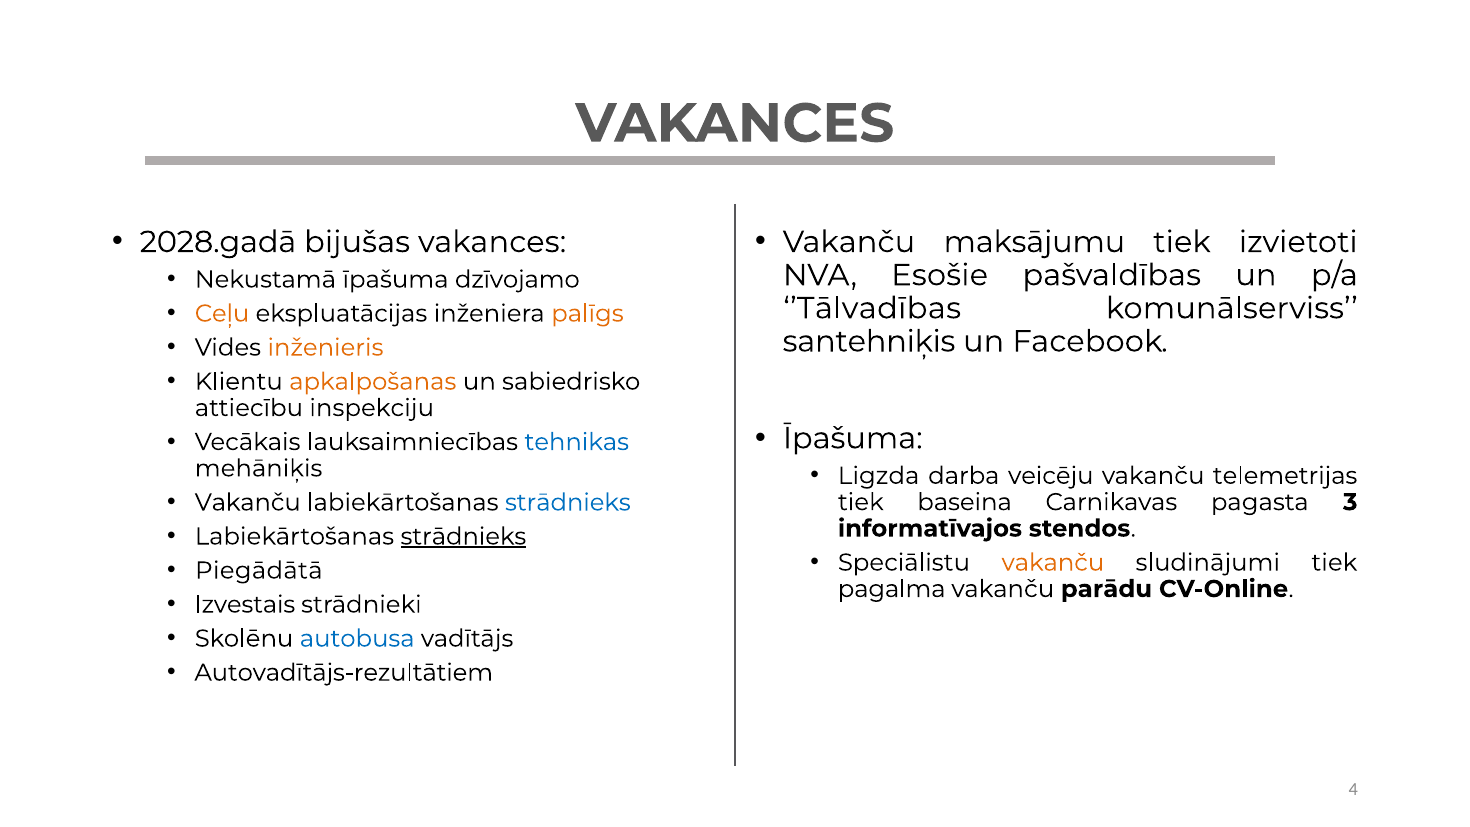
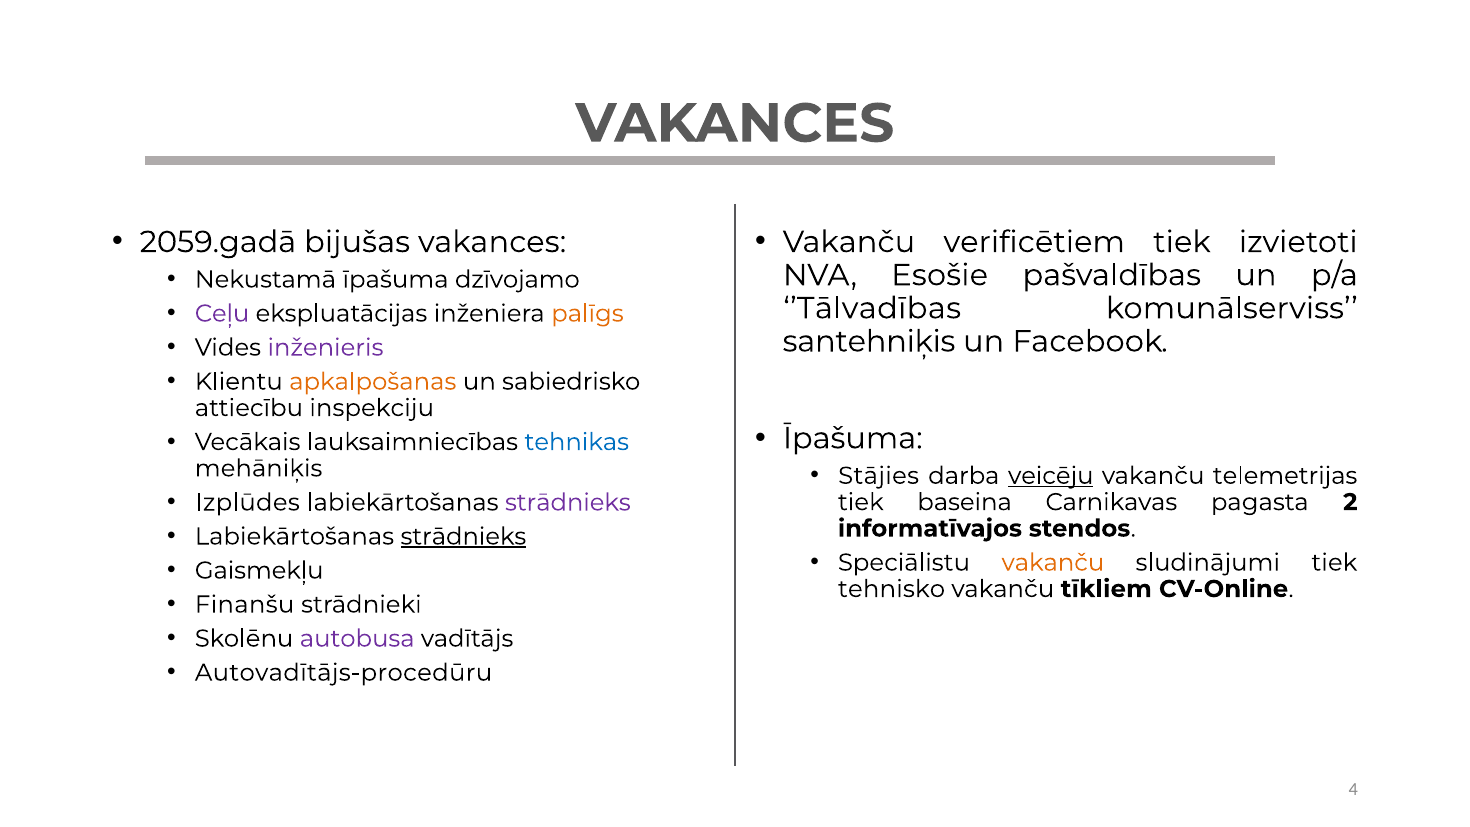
2028.gadā: 2028.gadā -> 2059.gadā
maksājumu: maksājumu -> verificētiem
Ceļu colour: orange -> purple
inženieris colour: orange -> purple
Ligzda: Ligzda -> Stājies
veicēju underline: none -> present
Vakanču at (248, 502): Vakanču -> Izplūdes
strādnieks at (568, 502) colour: blue -> purple
3: 3 -> 2
Piegādātā: Piegādātā -> Gaismekļu
pagalma: pagalma -> tehnisko
parādu: parādu -> tīkliem
Izvestais: Izvestais -> Finanšu
autobusa colour: blue -> purple
Autovadītājs-rezultātiem: Autovadītājs-rezultātiem -> Autovadītājs-procedūru
